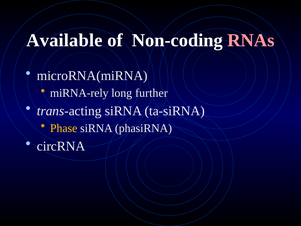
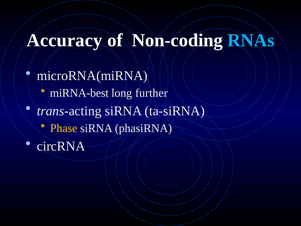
Available: Available -> Accuracy
RNAs colour: pink -> light blue
miRNA-rely: miRNA-rely -> miRNA-best
